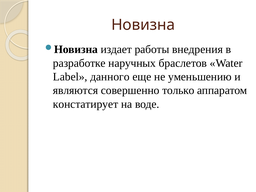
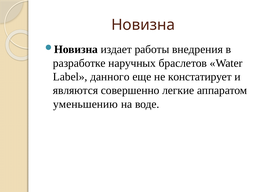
уменьшению: уменьшению -> констатирует
только: только -> легкие
констатирует: констатирует -> уменьшению
